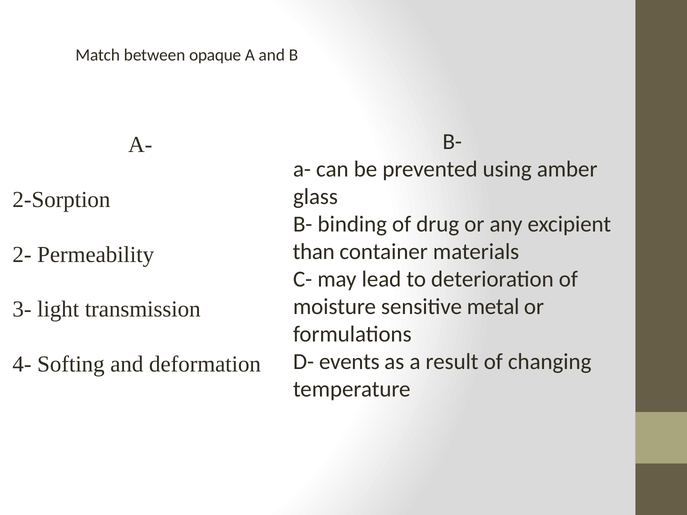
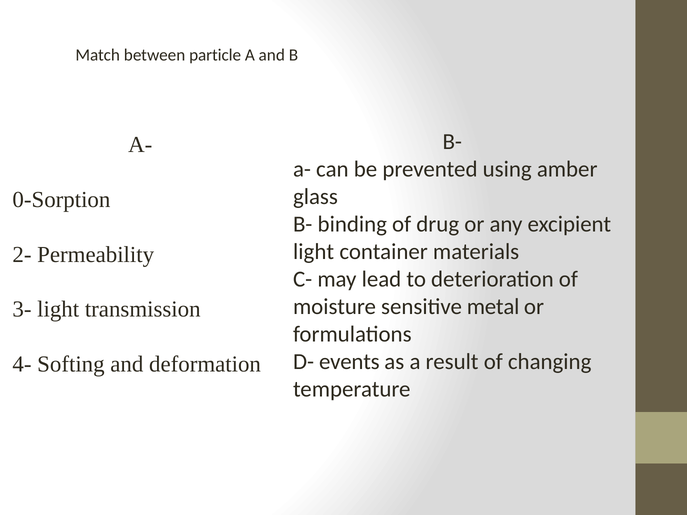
opaque: opaque -> particle
2-Sorption: 2-Sorption -> 0-Sorption
than at (314, 252): than -> light
